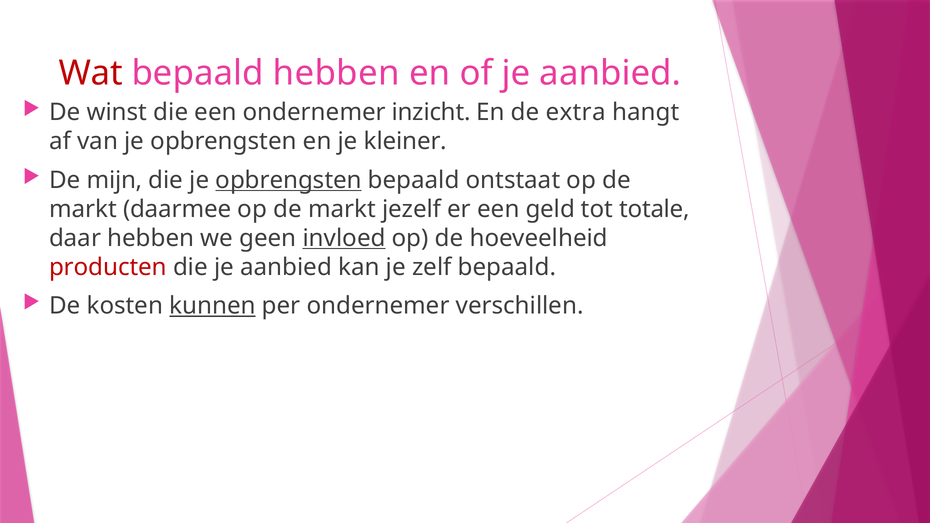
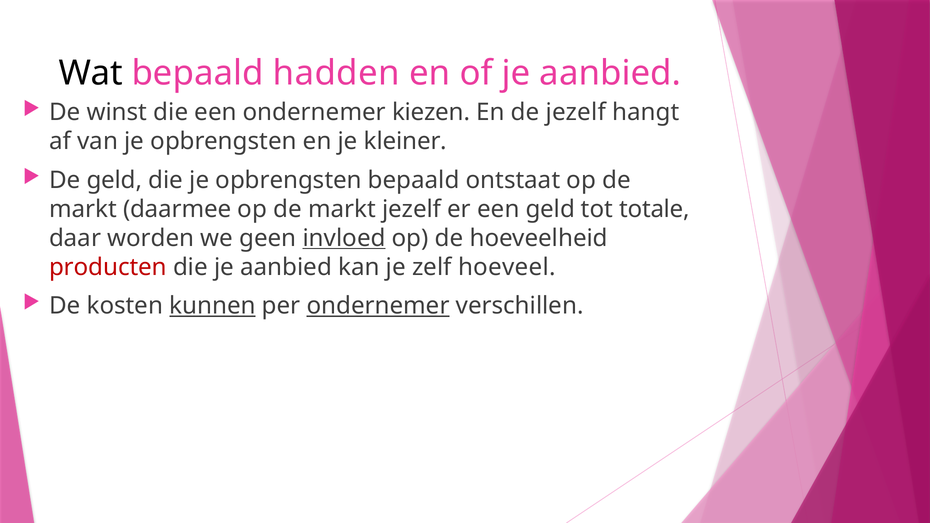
Wat colour: red -> black
bepaald hebben: hebben -> hadden
inzicht: inzicht -> kiezen
de extra: extra -> jezelf
De mijn: mijn -> geld
opbrengsten at (289, 180) underline: present -> none
daar hebben: hebben -> worden
zelf bepaald: bepaald -> hoeveel
ondernemer at (378, 306) underline: none -> present
